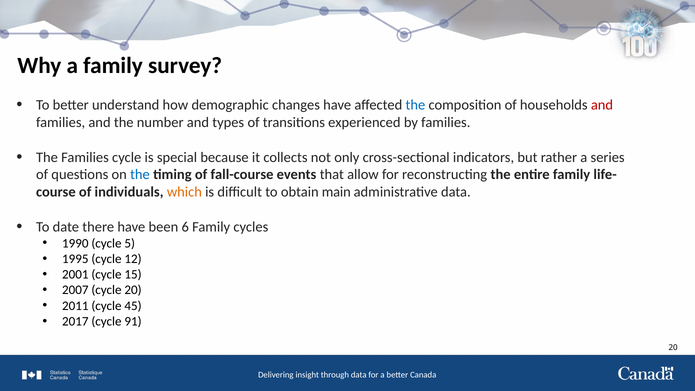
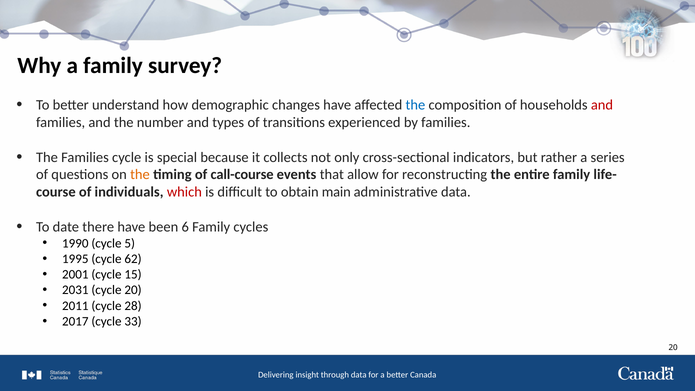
the at (140, 175) colour: blue -> orange
fall-course: fall-course -> call-course
which colour: orange -> red
12: 12 -> 62
2007: 2007 -> 2031
45: 45 -> 28
91: 91 -> 33
